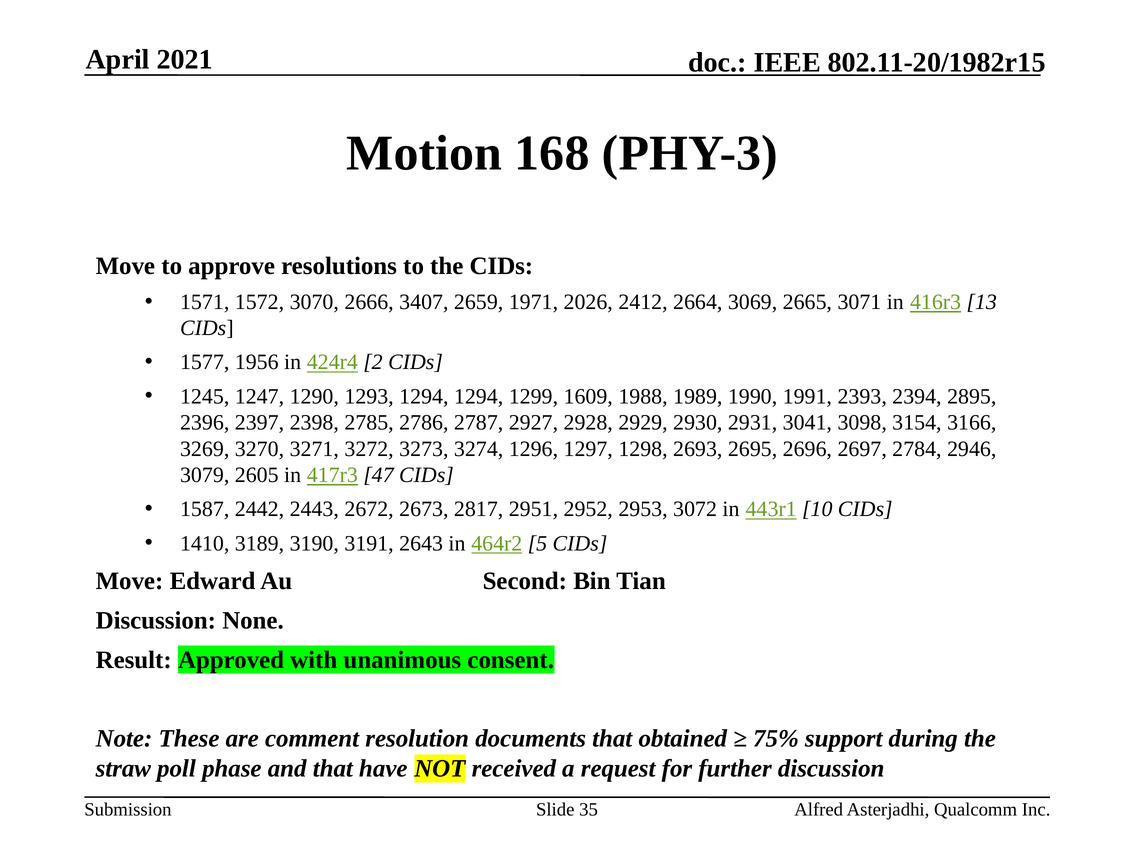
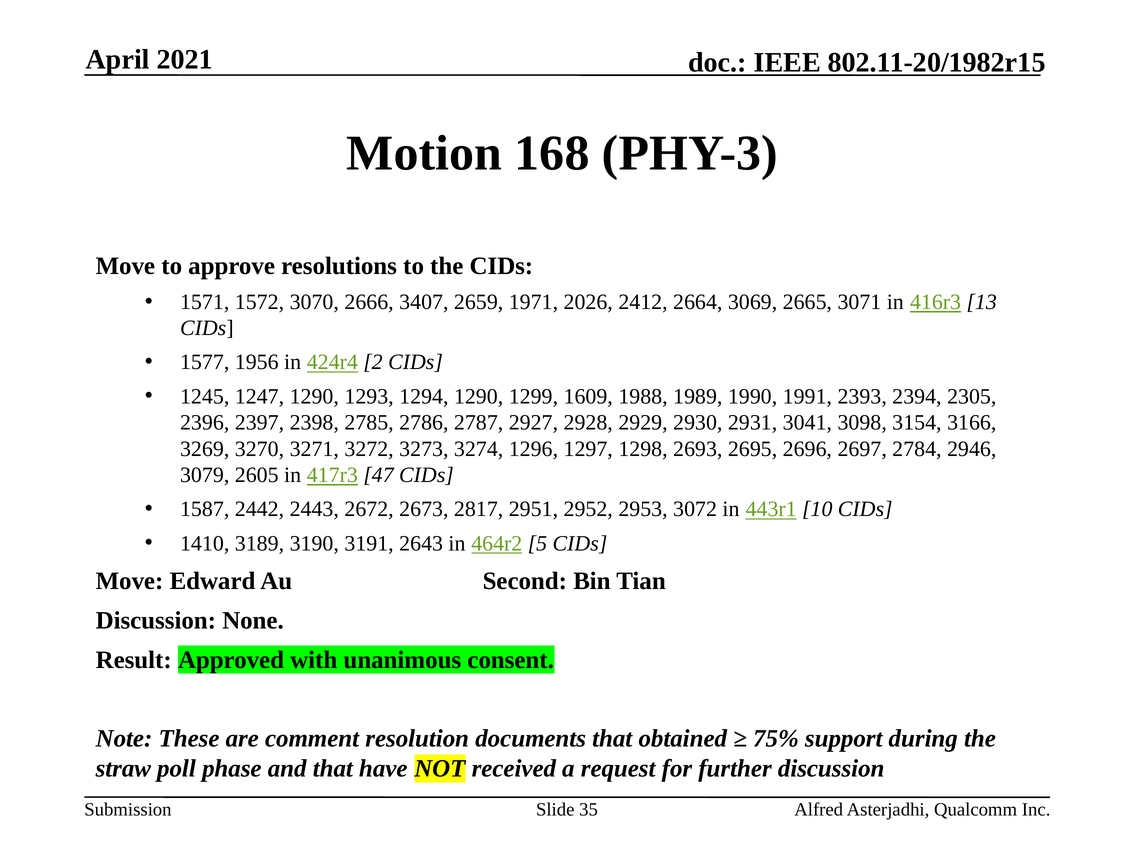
1294 1294: 1294 -> 1290
2895: 2895 -> 2305
